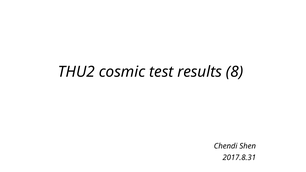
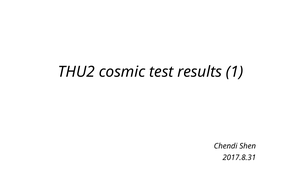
8: 8 -> 1
